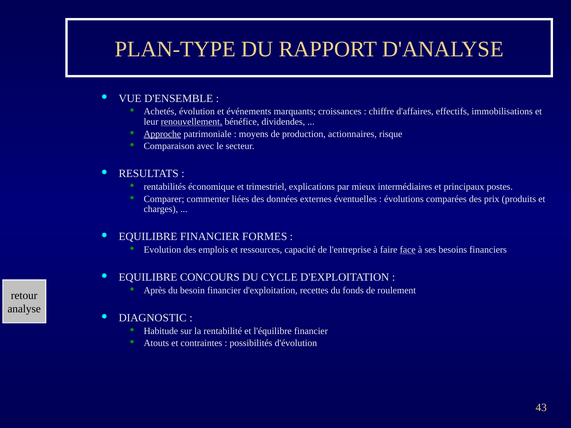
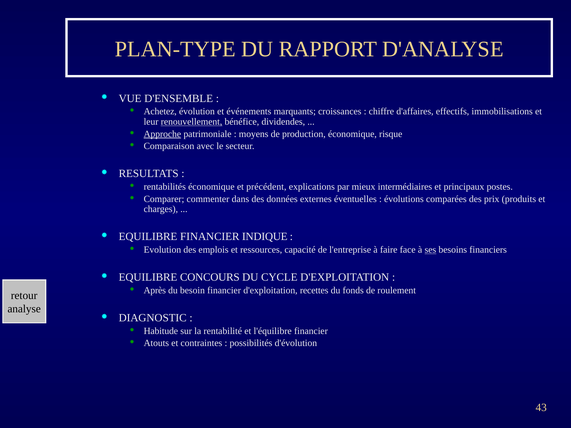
Achetés: Achetés -> Achetez
production actionnaires: actionnaires -> économique
trimestriel: trimestriel -> précédent
liées: liées -> dans
FORMES: FORMES -> INDIQUE
face underline: present -> none
ses underline: none -> present
